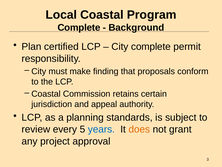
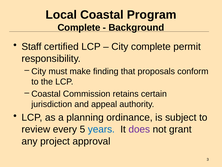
Plan: Plan -> Staff
standards: standards -> ordinance
does colour: orange -> purple
